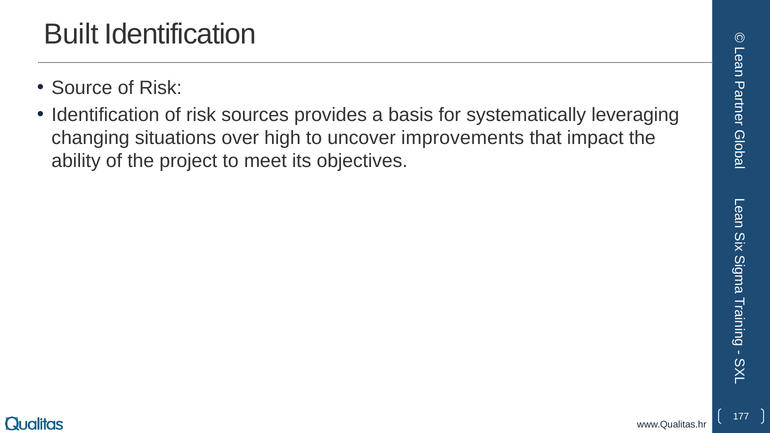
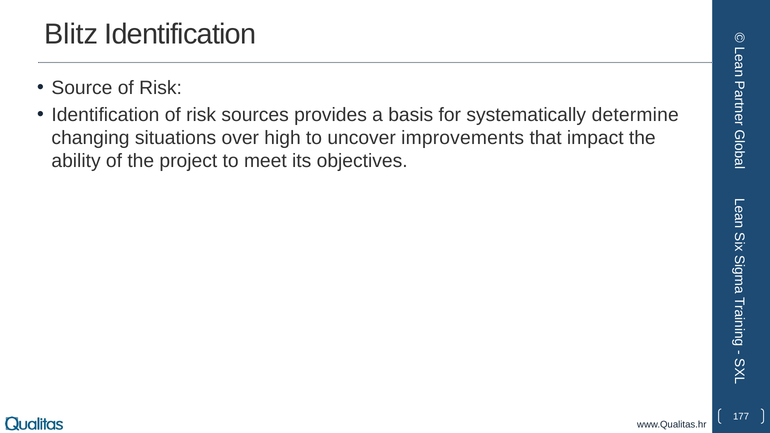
Built: Built -> Blitz
leveraging: leveraging -> determine
